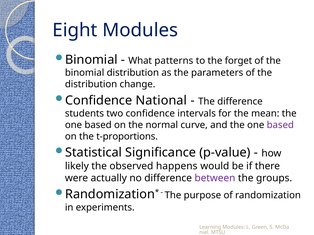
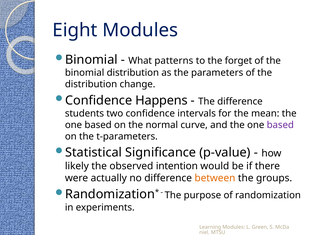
National: National -> Happens
t-proportions: t-proportions -> t-parameters
happens: happens -> intention
between colour: purple -> orange
